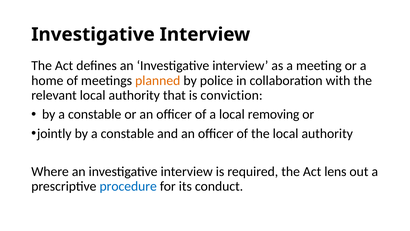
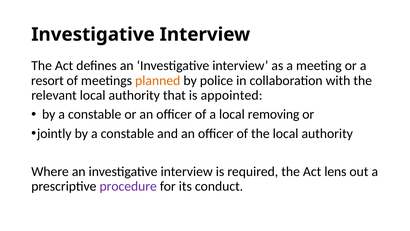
home: home -> resort
conviction: conviction -> appointed
procedure colour: blue -> purple
